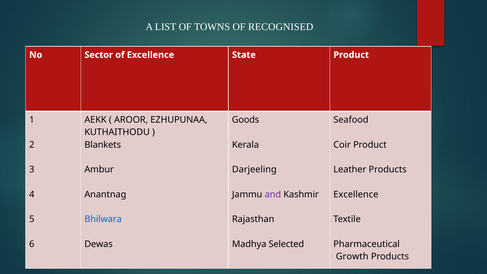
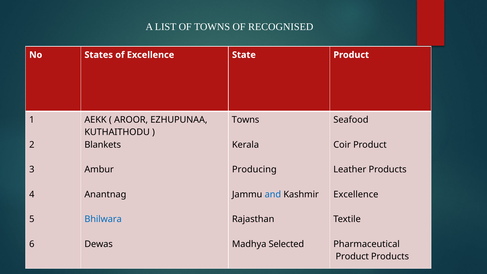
Sector: Sector -> States
Goods at (246, 120): Goods -> Towns
Darjeeling: Darjeeling -> Producing
and colour: purple -> blue
Growth at (352, 257): Growth -> Product
